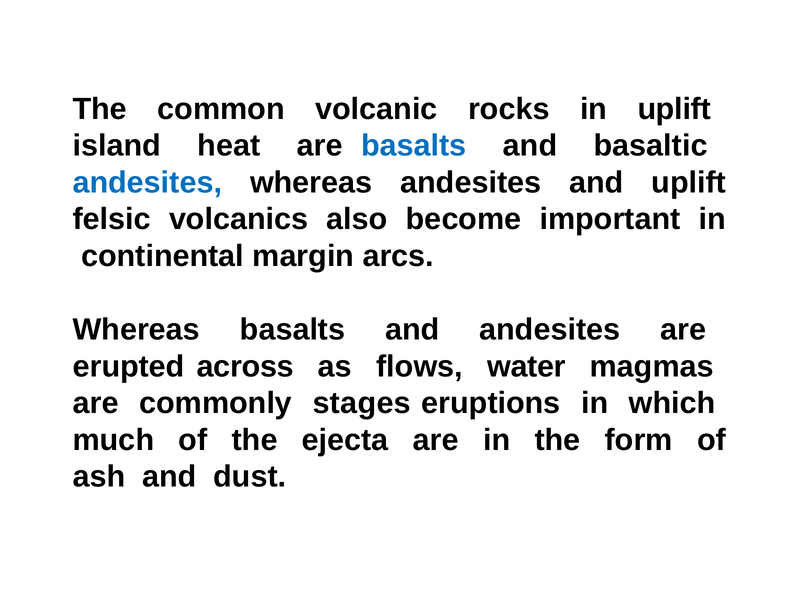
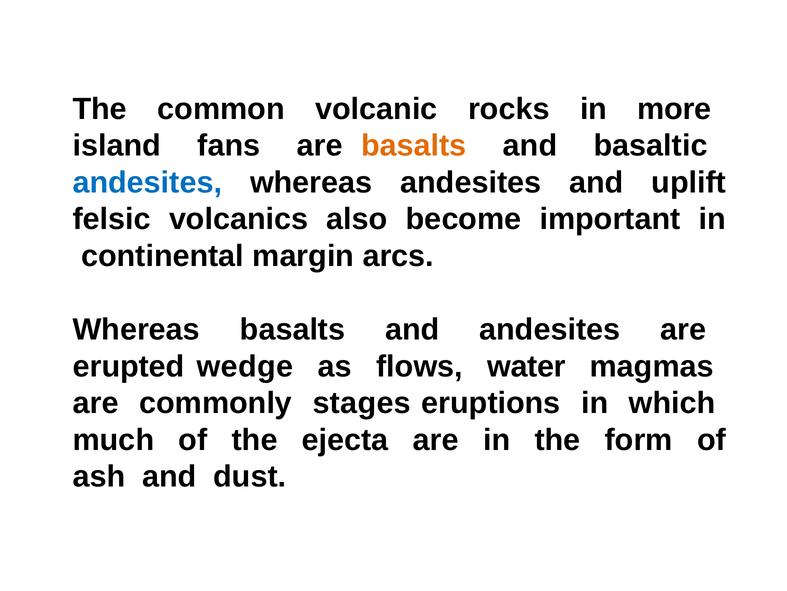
in uplift: uplift -> more
heat: heat -> fans
basalts at (414, 146) colour: blue -> orange
across: across -> wedge
